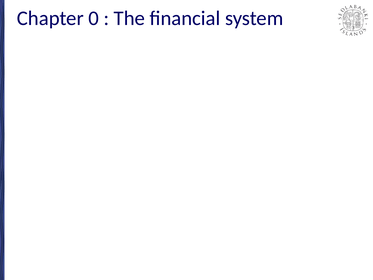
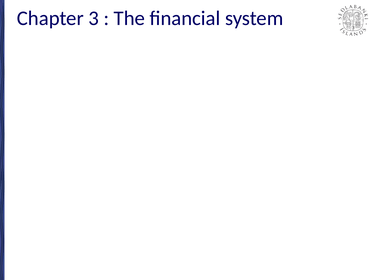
0: 0 -> 3
